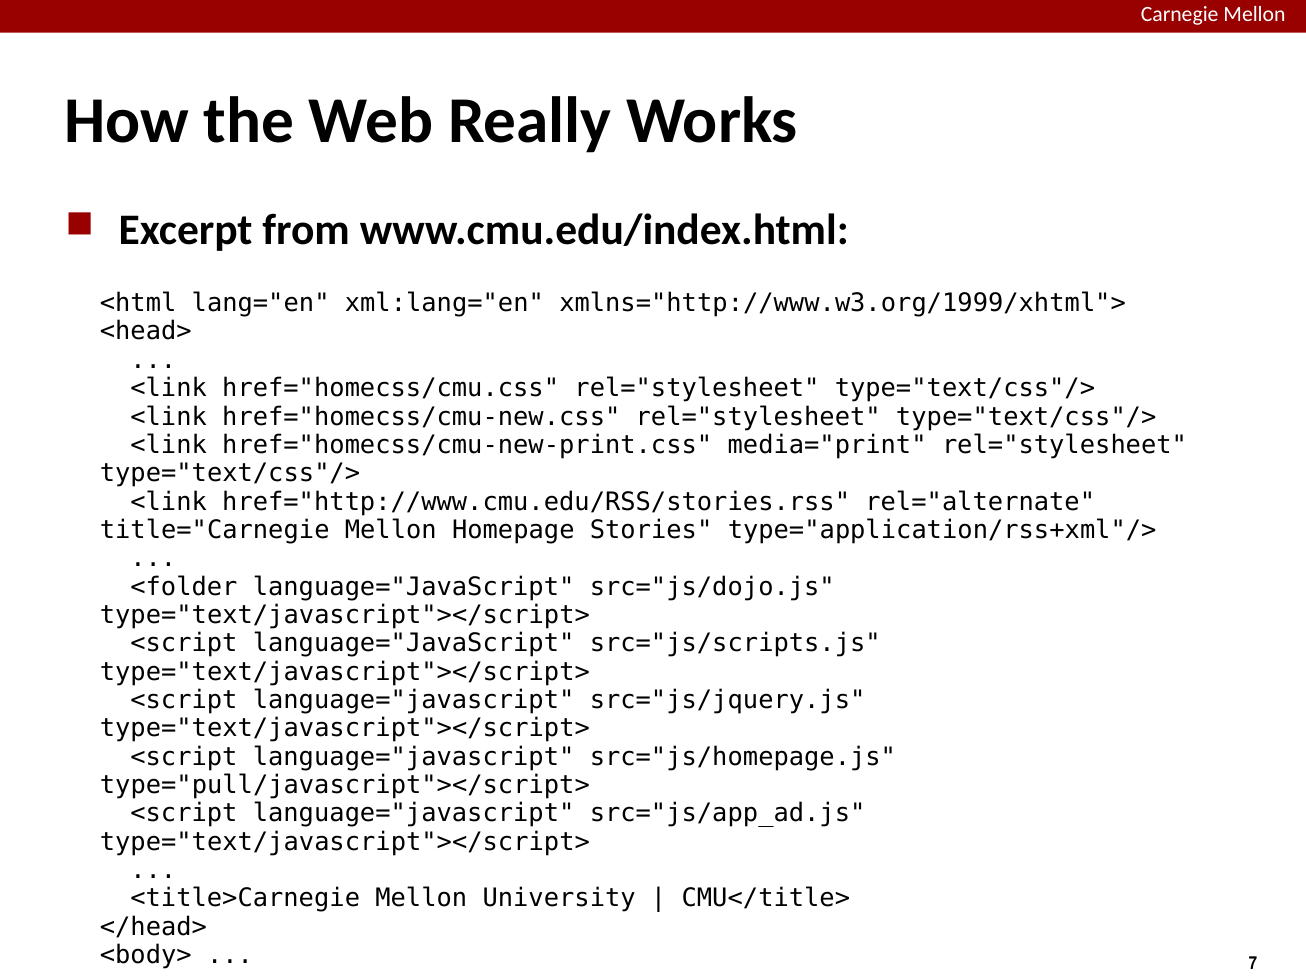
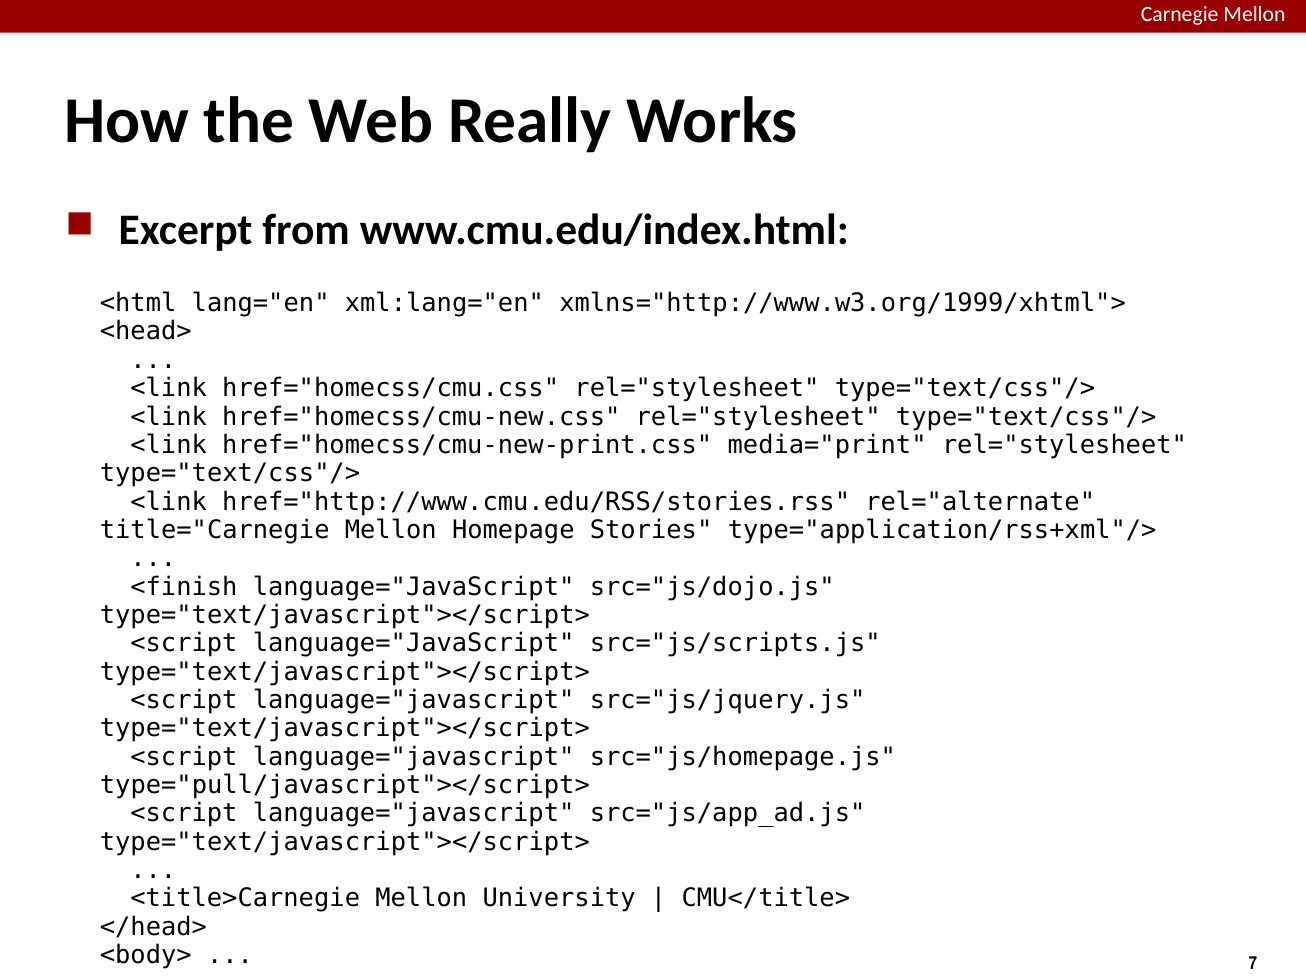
<folder: <folder -> <finish
